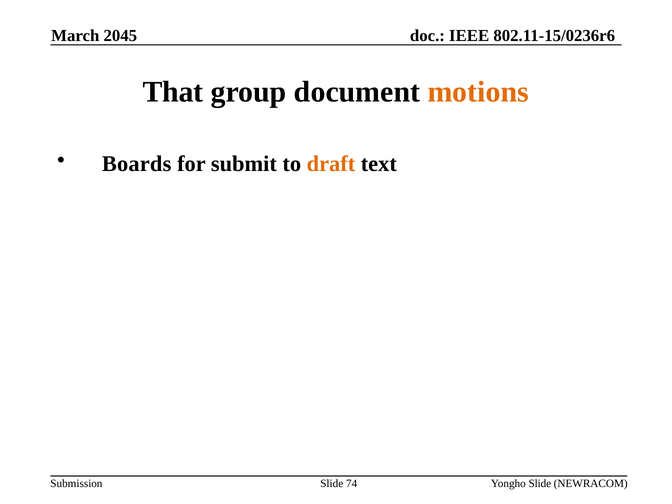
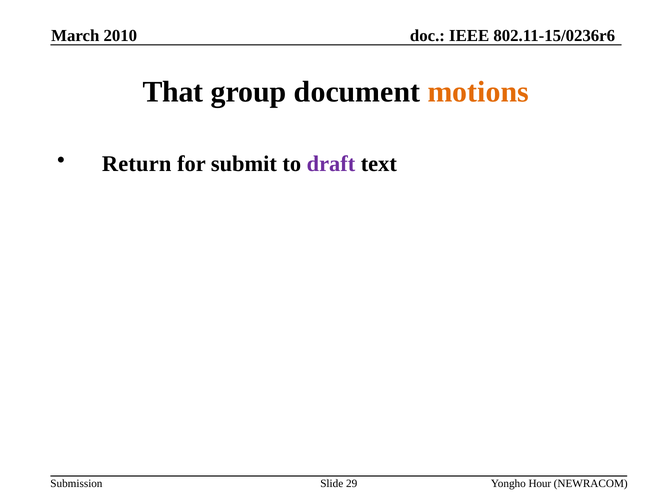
2045: 2045 -> 2010
Boards: Boards -> Return
draft colour: orange -> purple
74: 74 -> 29
Yongho Slide: Slide -> Hour
